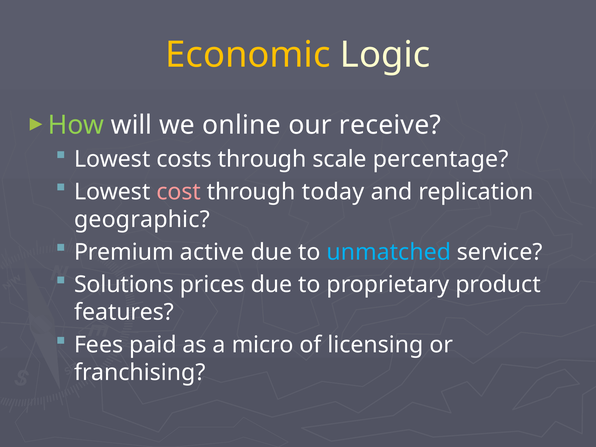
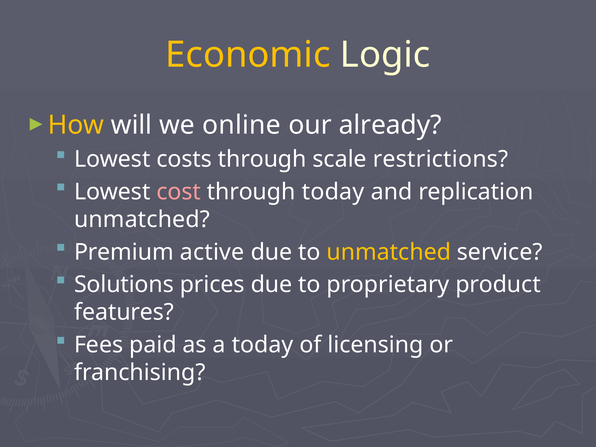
How colour: light green -> yellow
receive: receive -> already
percentage: percentage -> restrictions
geographic at (142, 220): geographic -> unmatched
unmatched at (389, 252) colour: light blue -> yellow
a micro: micro -> today
